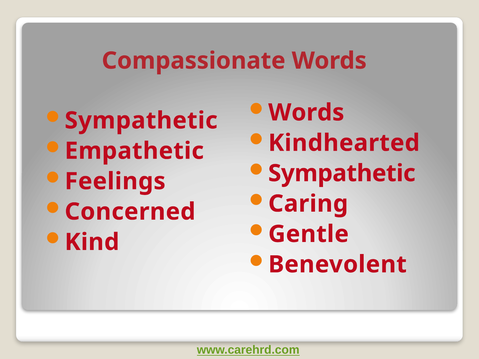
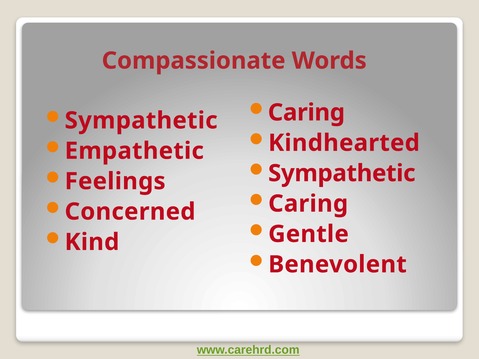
Words at (306, 113): Words -> Caring
